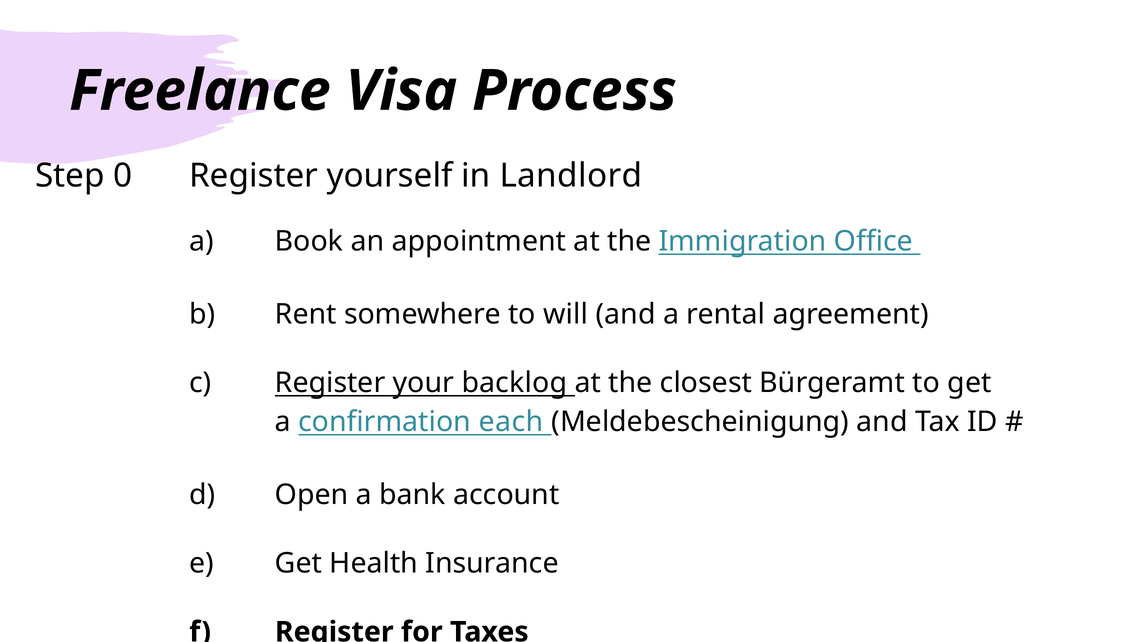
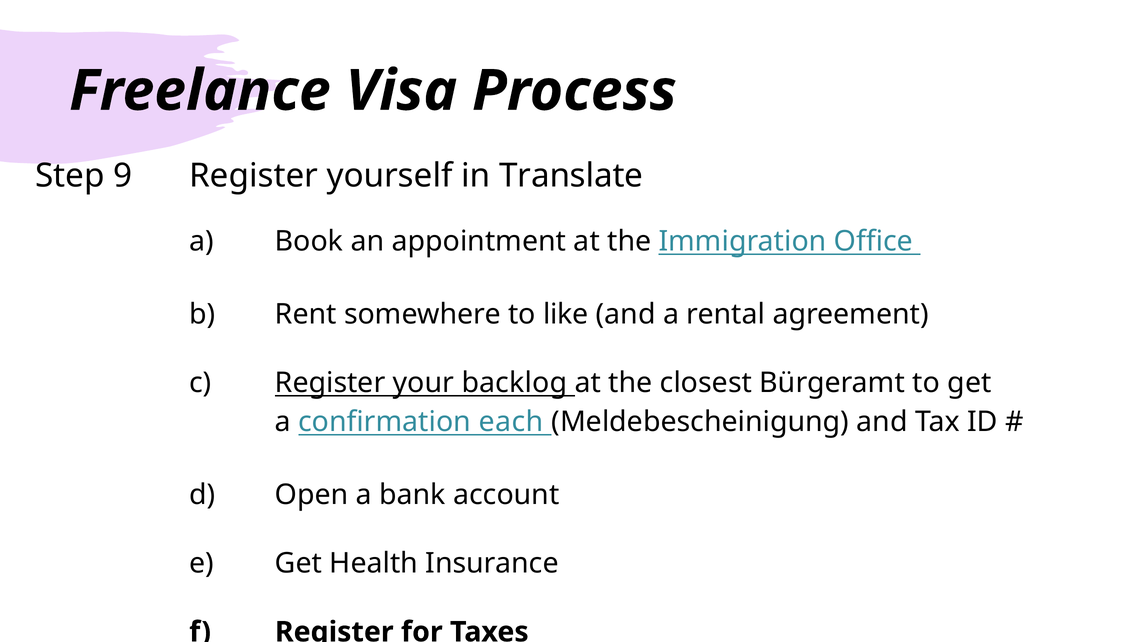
0: 0 -> 9
Landlord: Landlord -> Translate
will: will -> like
